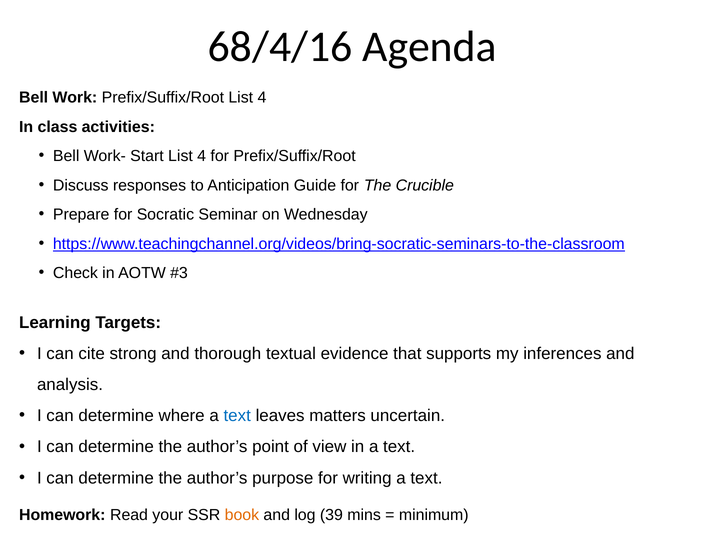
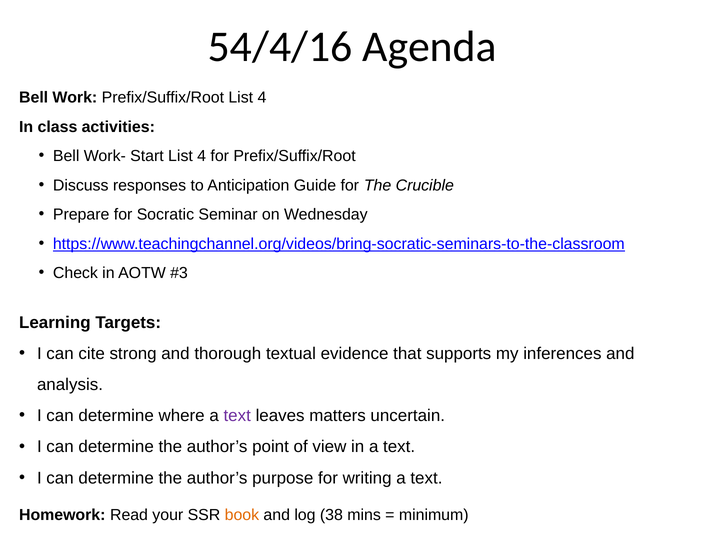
68/4/16: 68/4/16 -> 54/4/16
text at (237, 416) colour: blue -> purple
39: 39 -> 38
